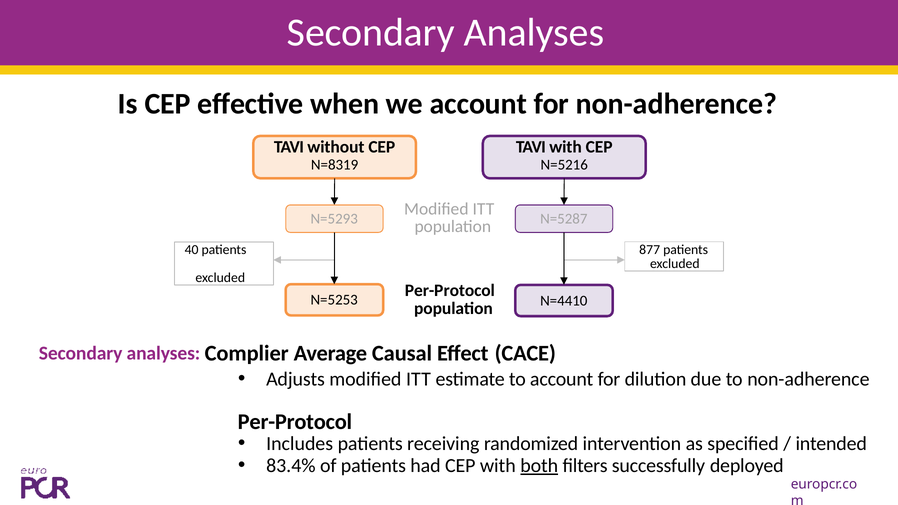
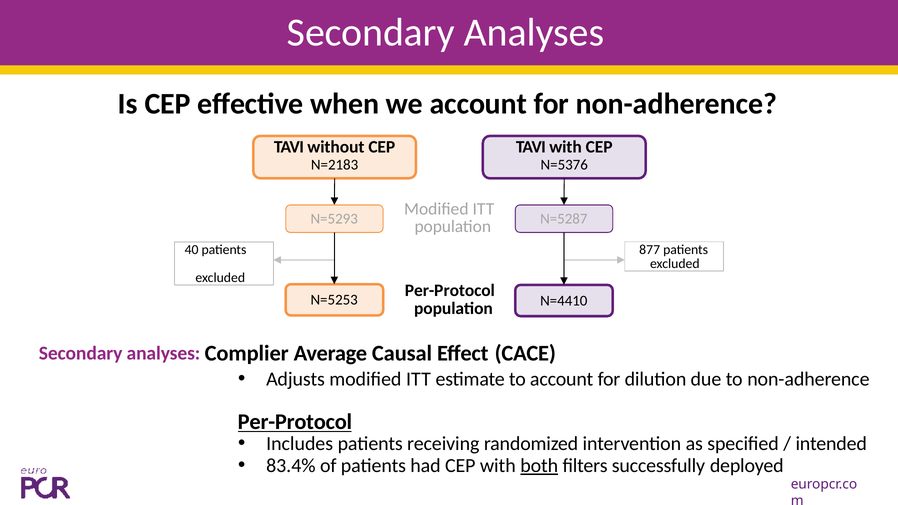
N=8319: N=8319 -> N=2183
N=5216: N=5216 -> N=5376
Per-Protocol at (295, 422) underline: none -> present
